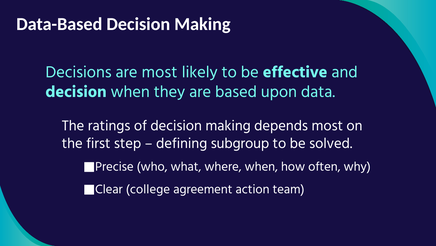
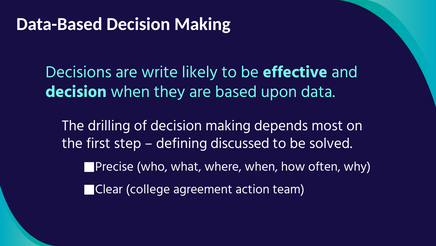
are most: most -> write
ratings: ratings -> drilling
subgroup: subgroup -> discussed
